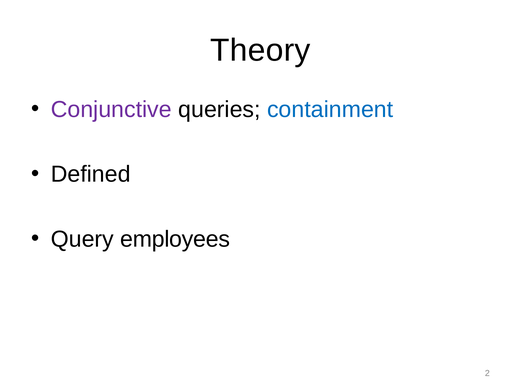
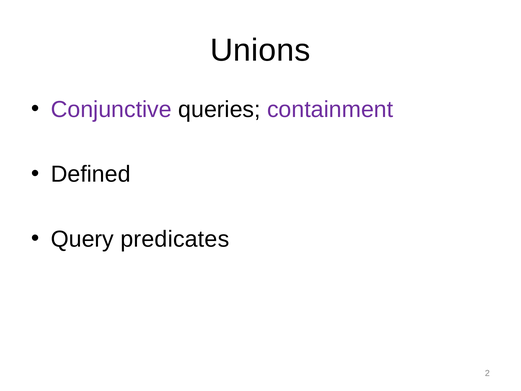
Theory: Theory -> Unions
containment colour: blue -> purple
employees: employees -> predicates
